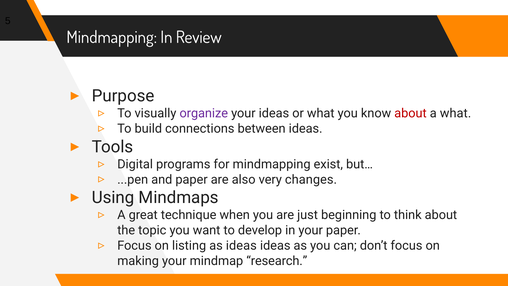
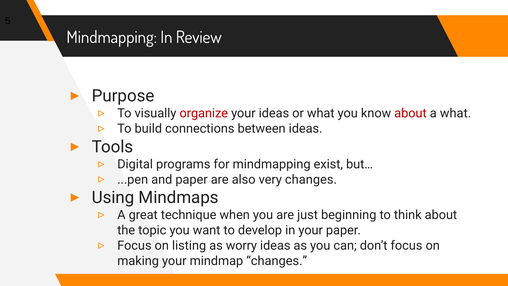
organize colour: purple -> red
as ideas: ideas -> worry
mindmap research: research -> changes
